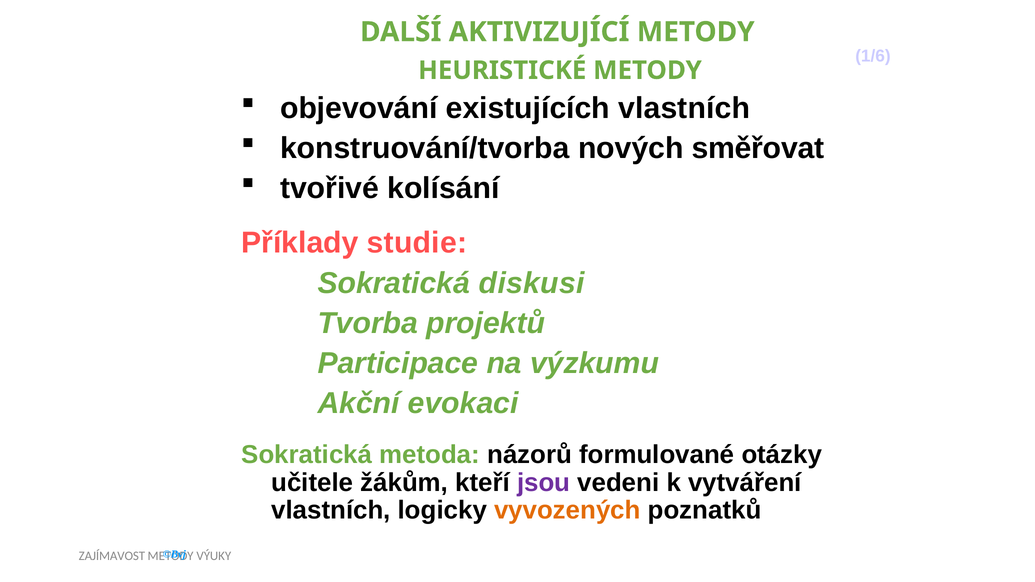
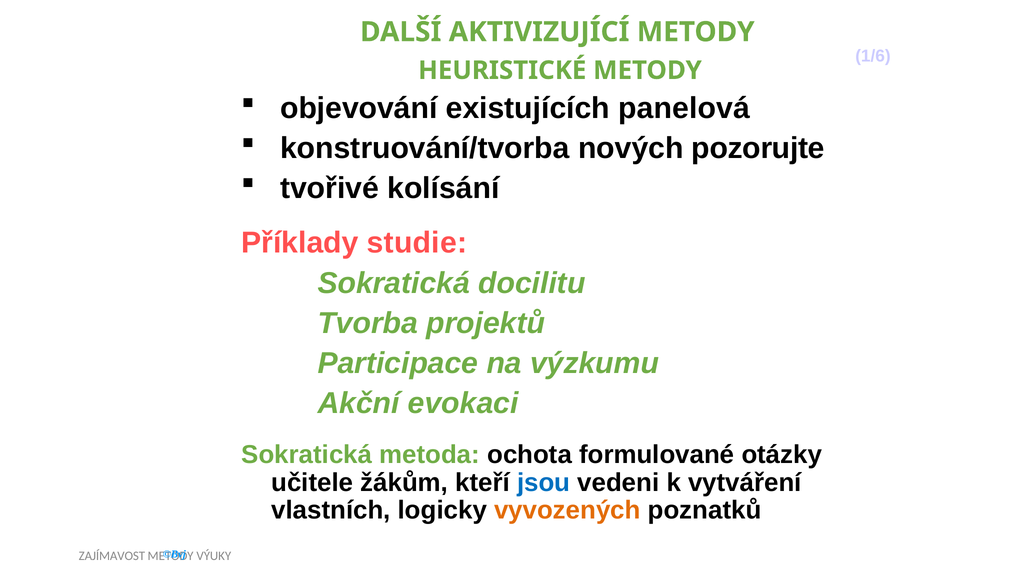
existujících vlastních: vlastních -> panelová
směřovat: směřovat -> pozorujte
diskusi: diskusi -> docilitu
názorů: názorů -> ochota
jsou colour: purple -> blue
